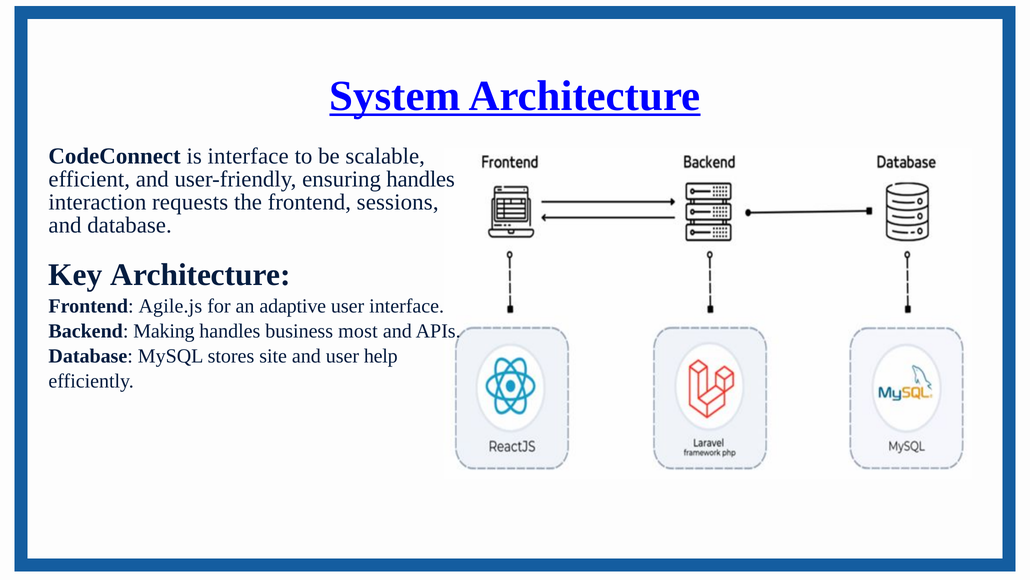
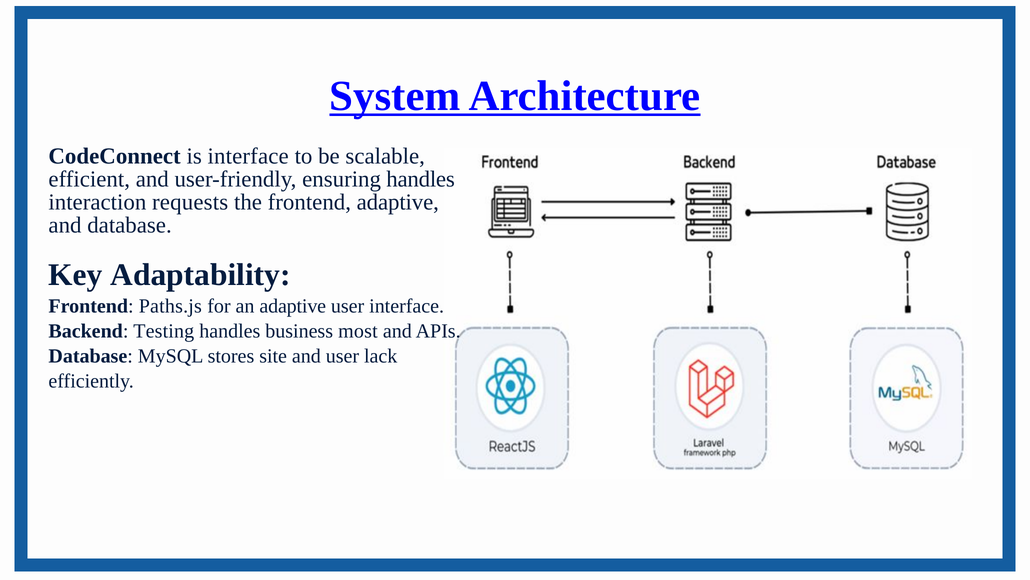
frontend sessions: sessions -> adaptive
Key Architecture: Architecture -> Adaptability
Agile.js: Agile.js -> Paths.js
Making: Making -> Testing
help: help -> lack
